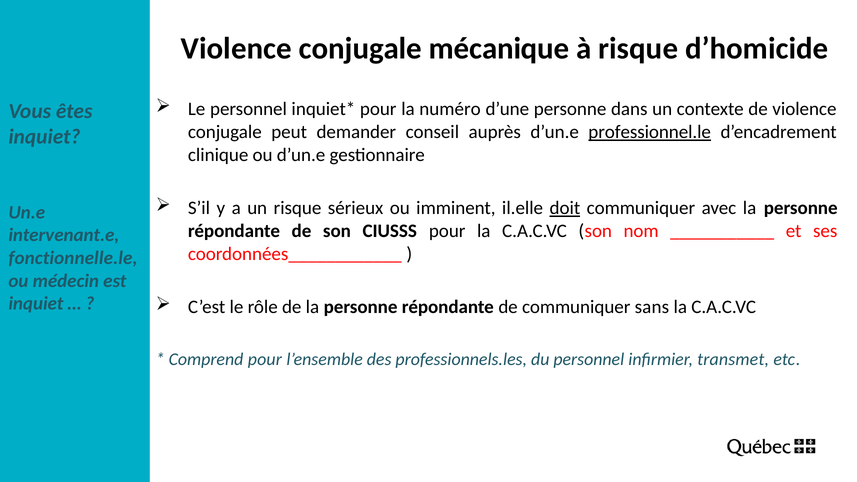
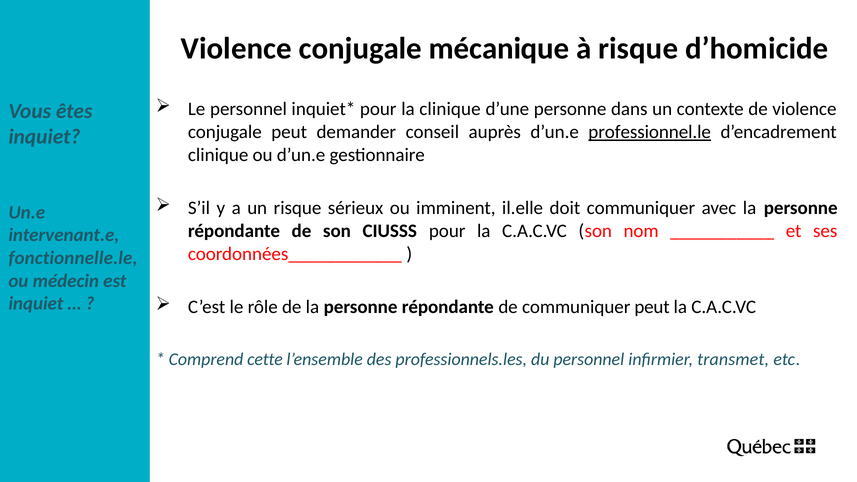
la numéro: numéro -> clinique
doit underline: present -> none
communiquer sans: sans -> peut
Comprend pour: pour -> cette
